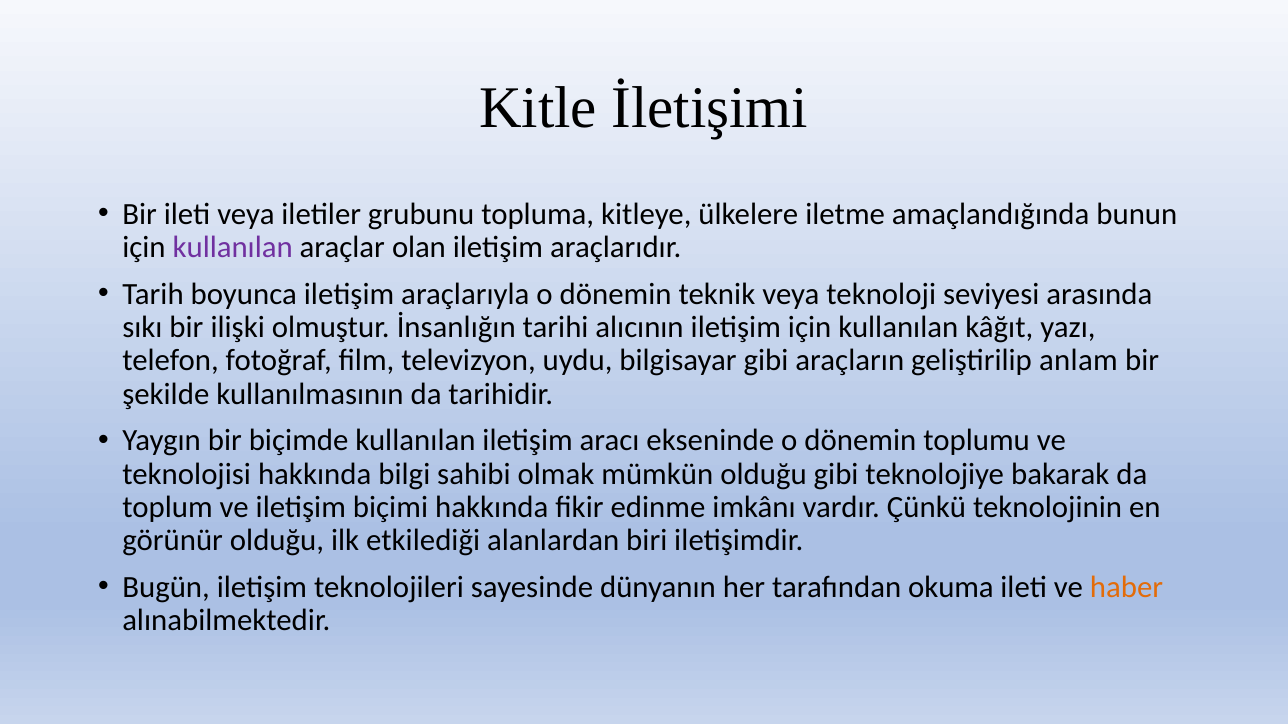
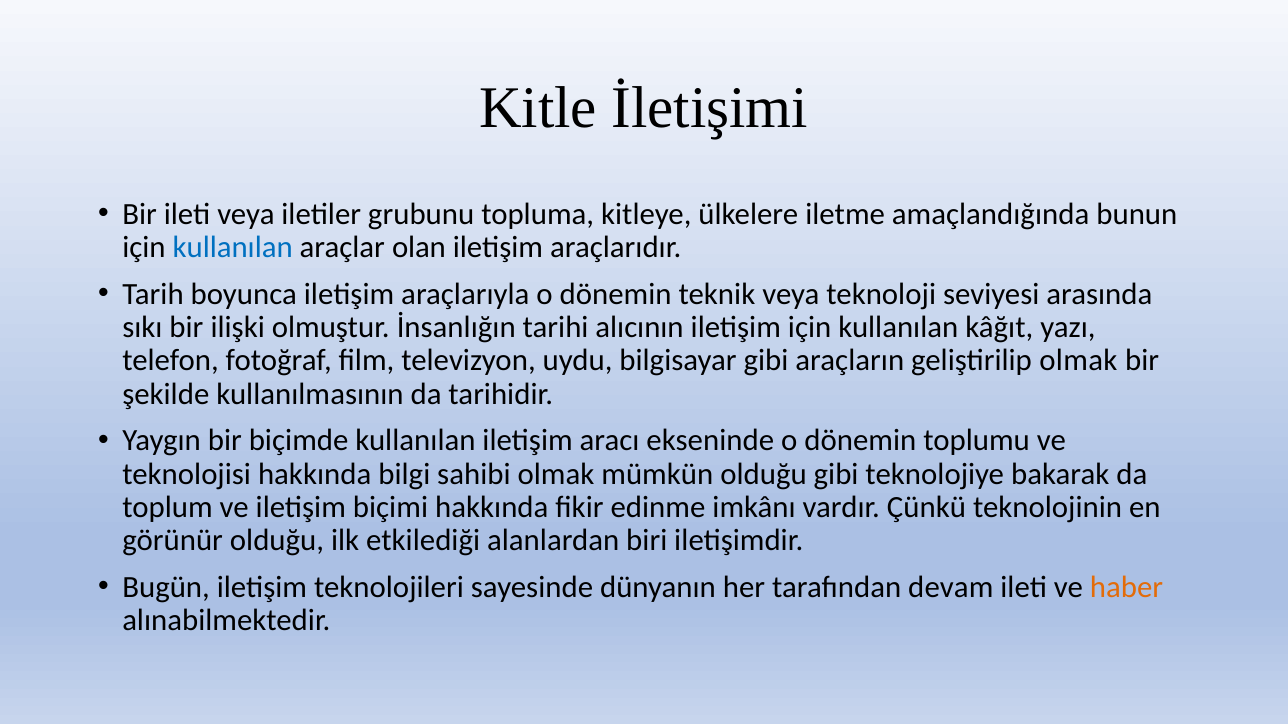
kullanılan at (233, 247) colour: purple -> blue
geliştirilip anlam: anlam -> olmak
okuma: okuma -> devam
